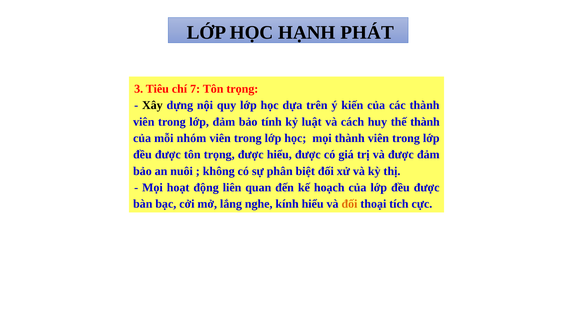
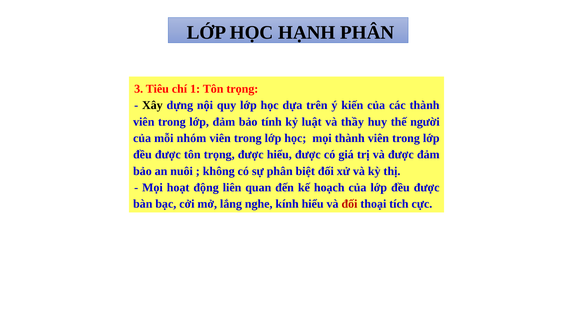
HẠNH PHÁT: PHÁT -> PHÂN
7: 7 -> 1
cách: cách -> thầy
thế thành: thành -> người
đối at (349, 204) colour: orange -> red
